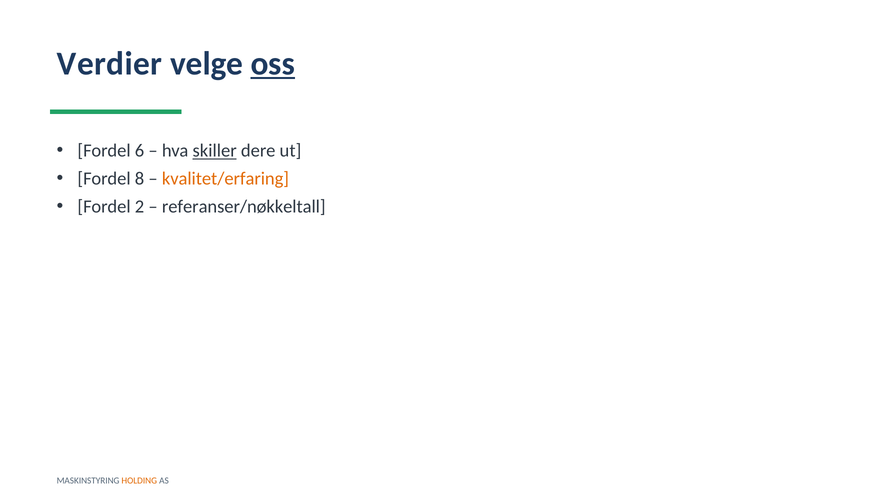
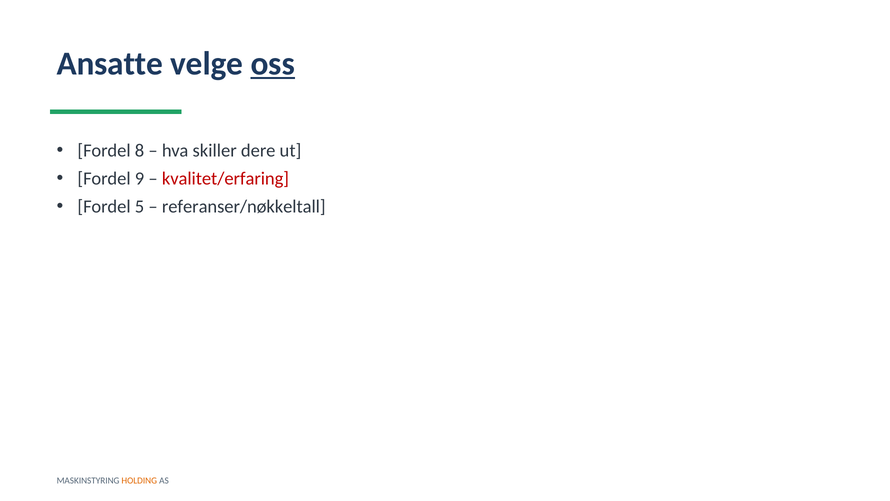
Verdier: Verdier -> Ansatte
6: 6 -> 8
skiller underline: present -> none
8: 8 -> 9
kvalitet/erfaring colour: orange -> red
2: 2 -> 5
